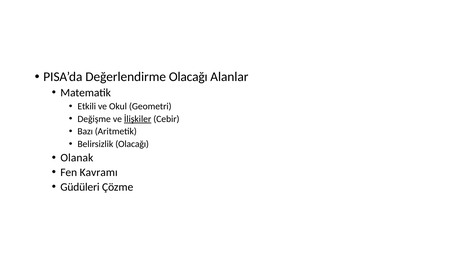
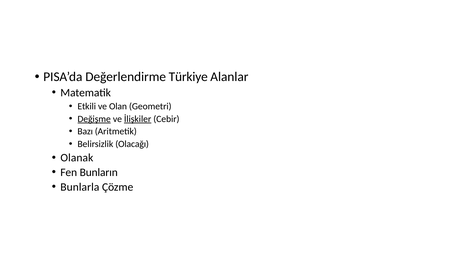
Değerlendirme Olacağı: Olacağı -> Türkiye
Okul: Okul -> Olan
Değişme underline: none -> present
Kavramı: Kavramı -> Bunların
Güdüleri: Güdüleri -> Bunlarla
